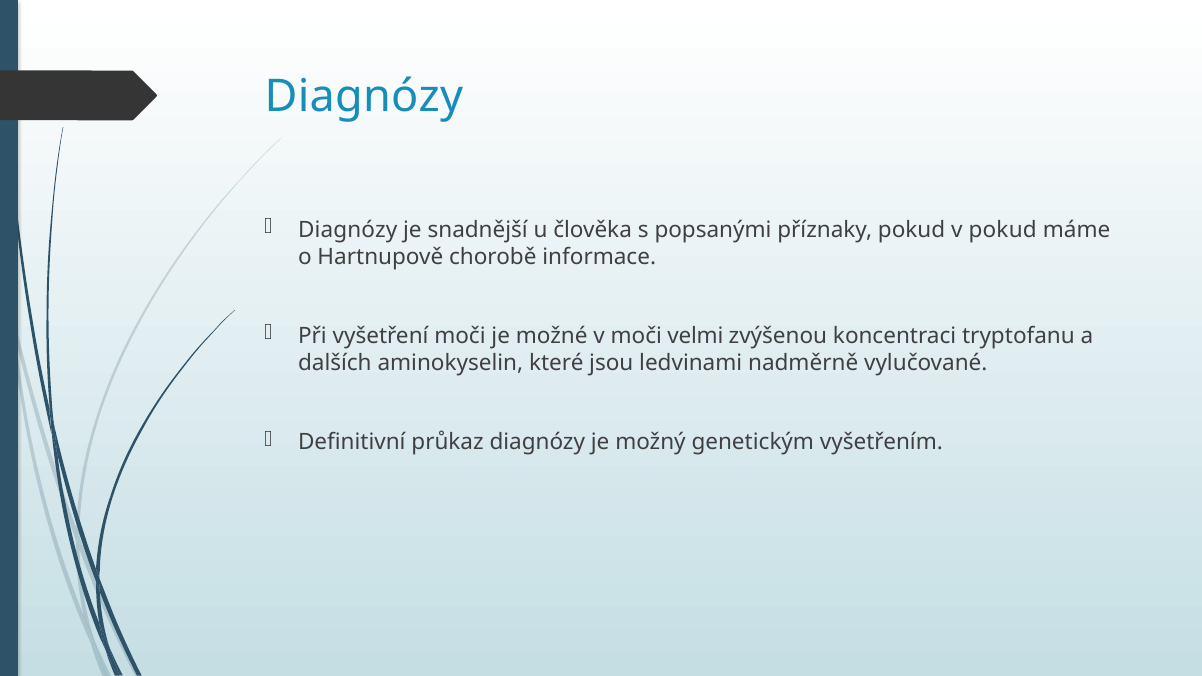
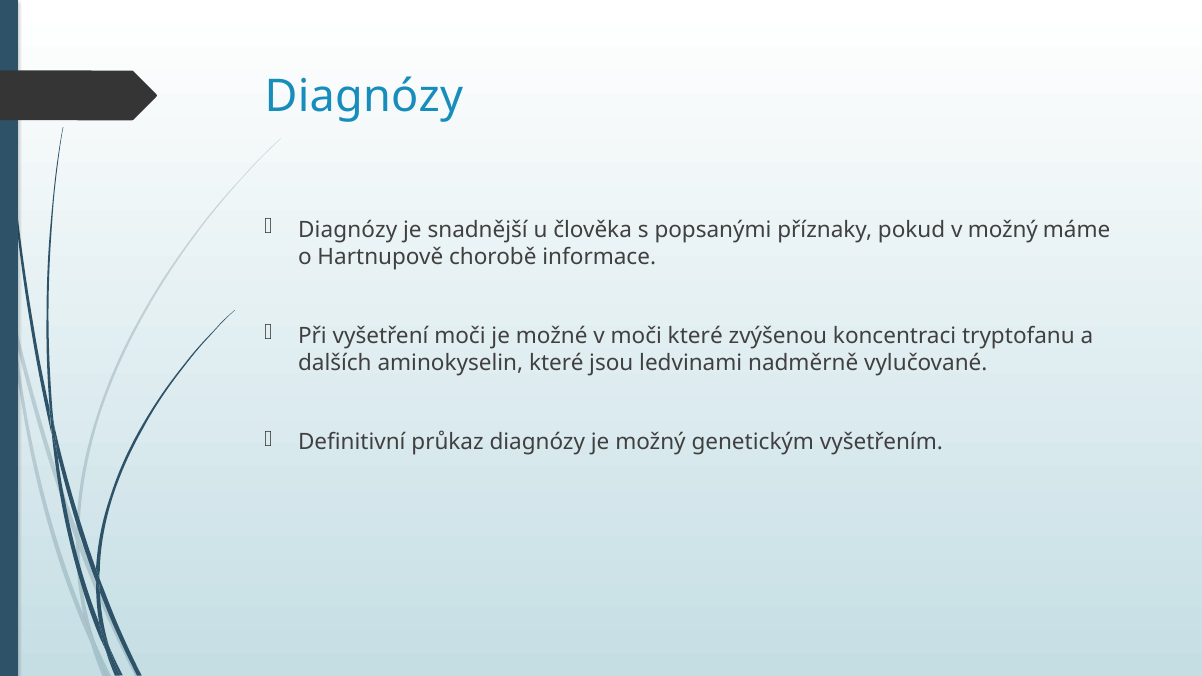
v pokud: pokud -> možný
moči velmi: velmi -> které
